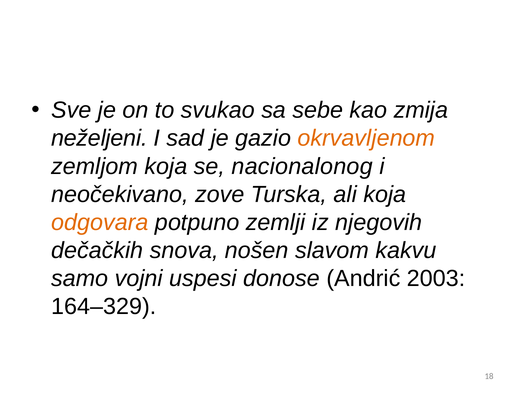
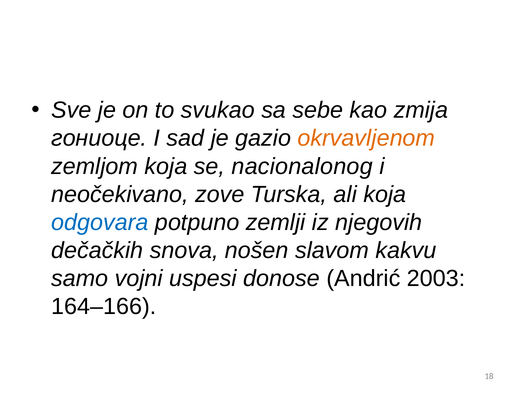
neželjeni: neželjeni -> гониоце
odgovara colour: orange -> blue
164–329: 164–329 -> 164–166
